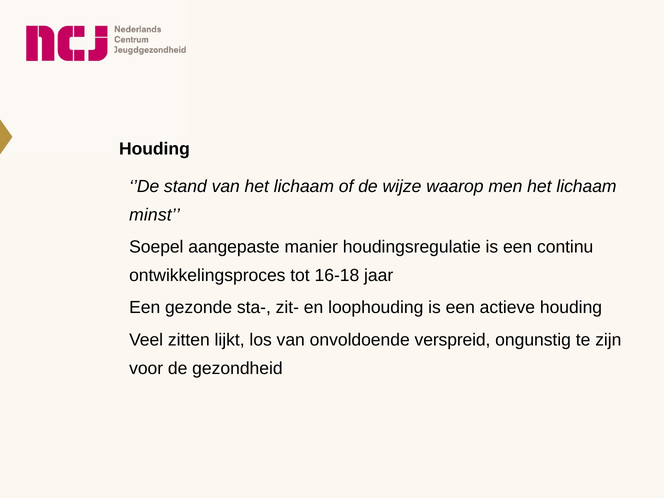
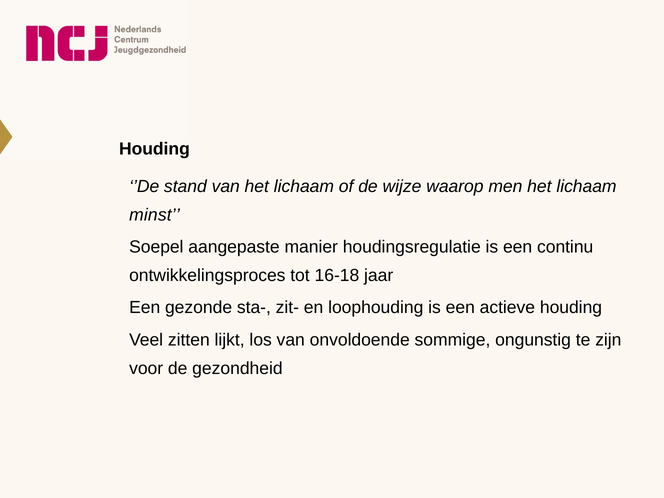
verspreid: verspreid -> sommige
